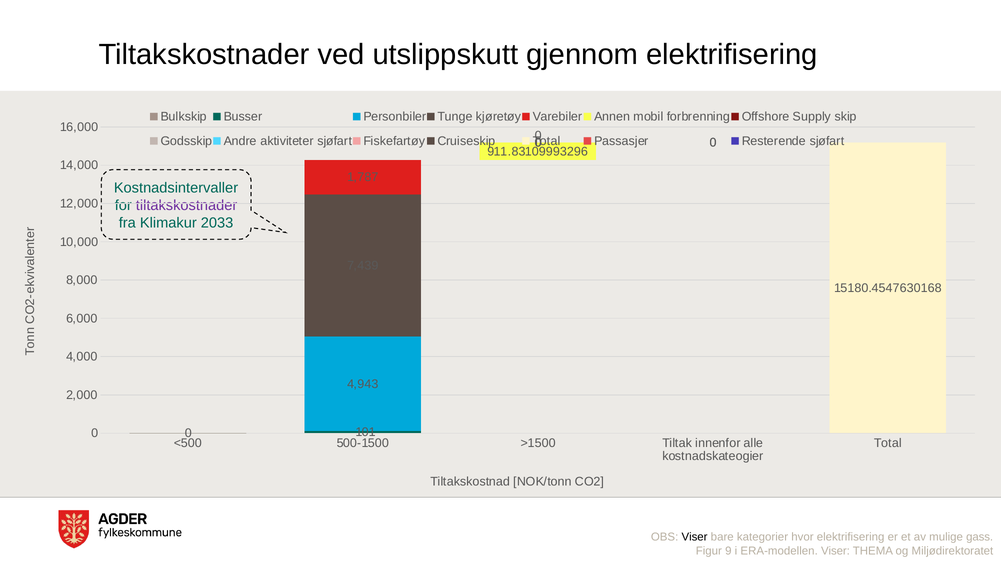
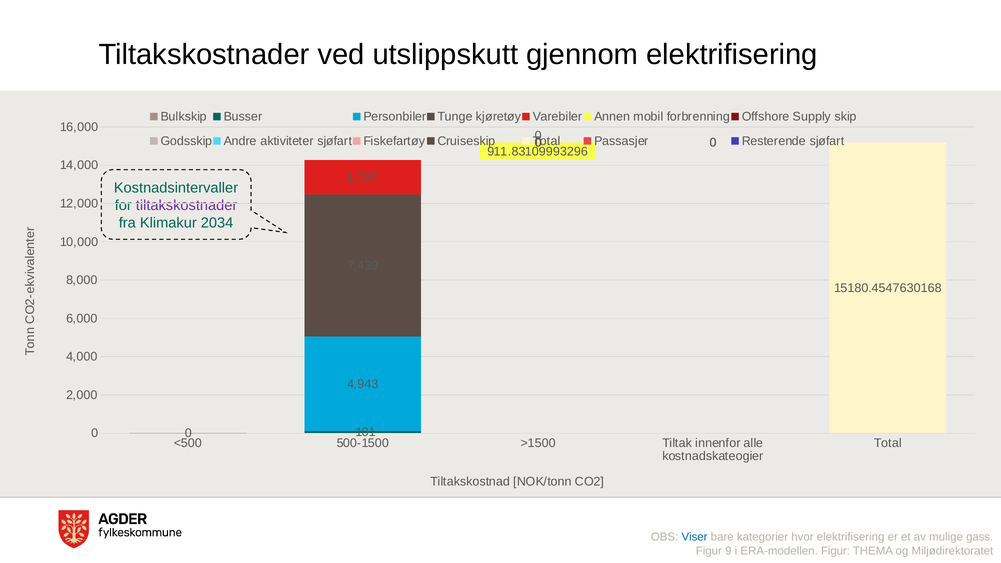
2033: 2033 -> 2034
Viser at (695, 537) colour: black -> blue
ERA-modellen Viser: Viser -> Figur
